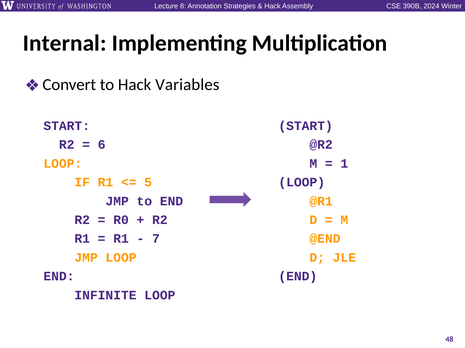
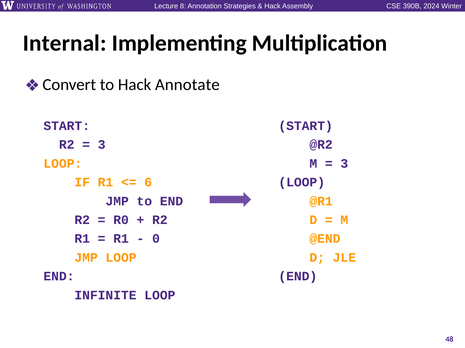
Variables: Variables -> Annotate
6 at (102, 145): 6 -> 3
1 at (344, 164): 1 -> 3
5: 5 -> 6
7: 7 -> 0
